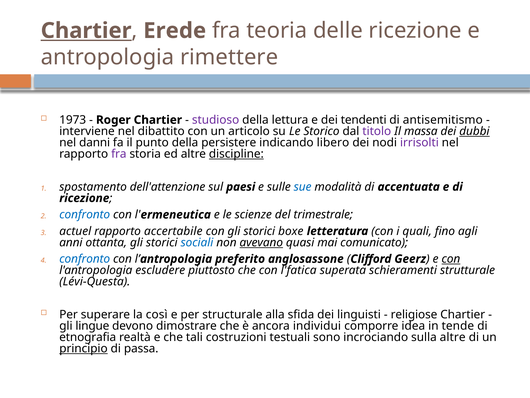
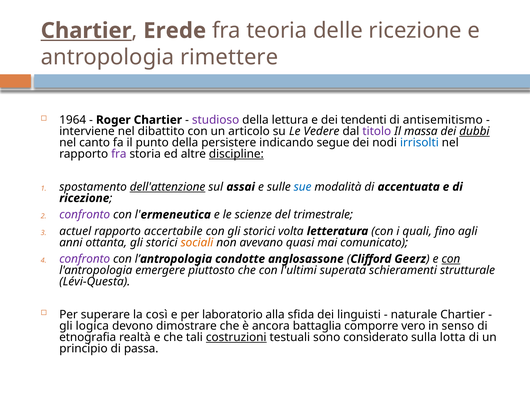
1973: 1973 -> 1964
Storico: Storico -> Vedere
danni: danni -> canto
libero: libero -> segue
irrisolti colour: purple -> blue
dell'attenzione underline: none -> present
paesi: paesi -> assai
confronto at (85, 214) colour: blue -> purple
boxe: boxe -> volta
sociali colour: blue -> orange
avevano underline: present -> none
confronto at (85, 259) colour: blue -> purple
preferito: preferito -> condotte
escludere: escludere -> emergere
l'fatica: l'fatica -> l'ultimi
structurale: structurale -> laboratorio
religiose: religiose -> naturale
lingue: lingue -> logica
individui: individui -> battaglia
idea: idea -> vero
tende: tende -> senso
costruzioni underline: none -> present
incrociando: incrociando -> considerato
sulla altre: altre -> lotta
principio underline: present -> none
